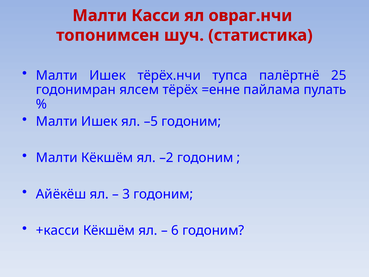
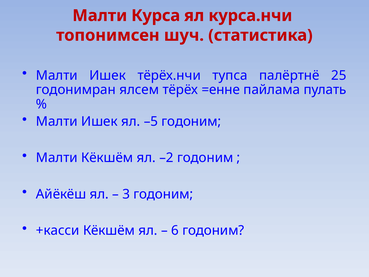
Касси: Касси -> Курса
овраг.нчи: овраг.нчи -> курса.нчи
